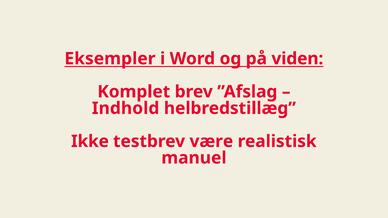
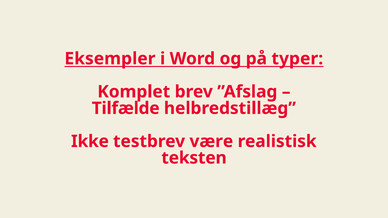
viden: viden -> typer
Indhold: Indhold -> Tilfælde
manuel: manuel -> teksten
